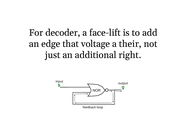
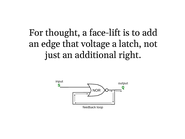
decoder: decoder -> thought
their: their -> latch
